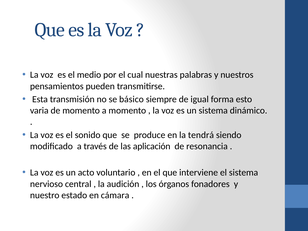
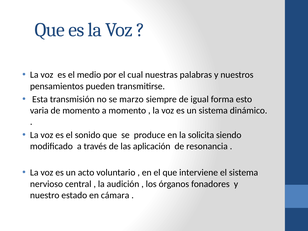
básico: básico -> marzo
tendrá: tendrá -> solicita
